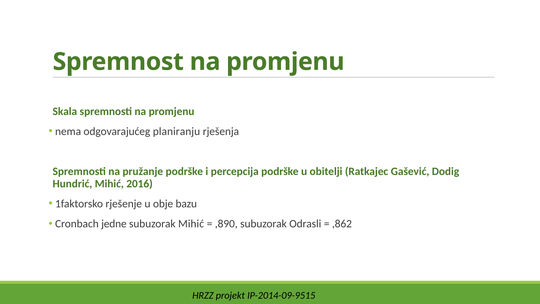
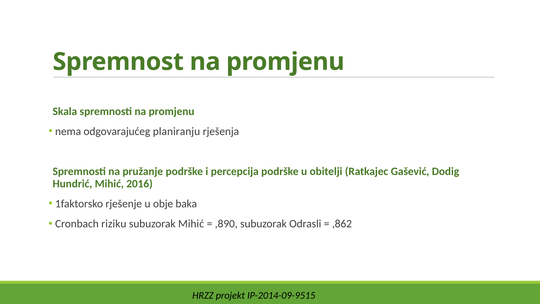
bazu: bazu -> baka
jedne: jedne -> riziku
